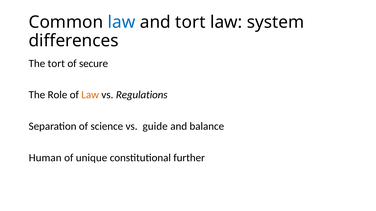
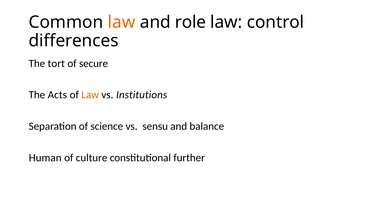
law at (122, 22) colour: blue -> orange
and tort: tort -> role
system: system -> control
Role: Role -> Acts
Regulations: Regulations -> Institutions
guide: guide -> sensu
unique: unique -> culture
